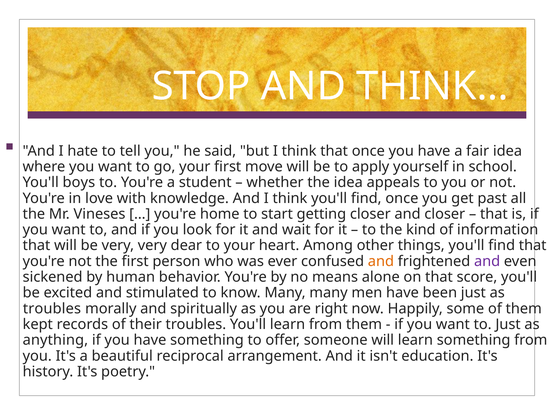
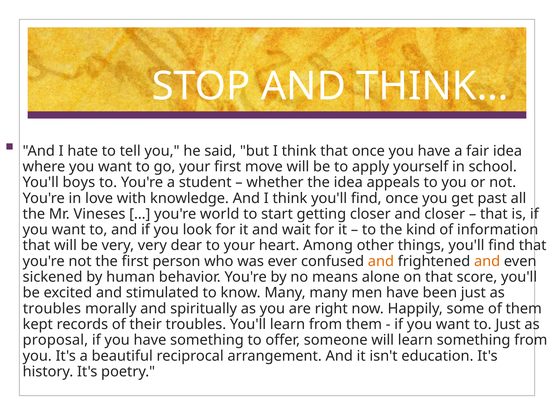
home: home -> world
and at (487, 262) colour: purple -> orange
anything: anything -> proposal
